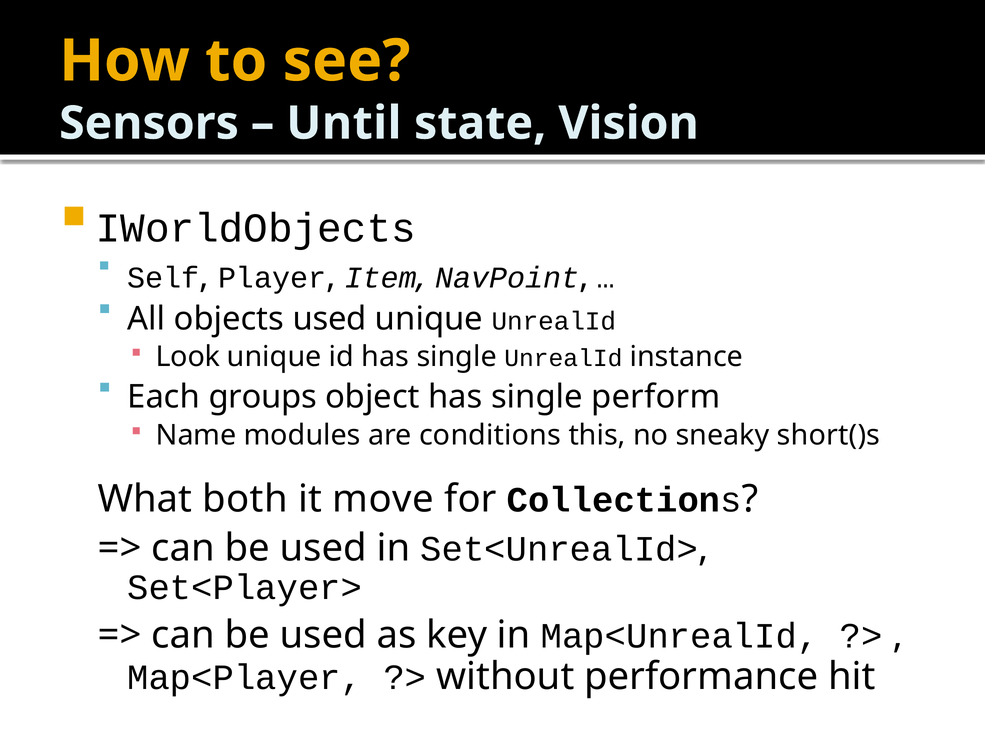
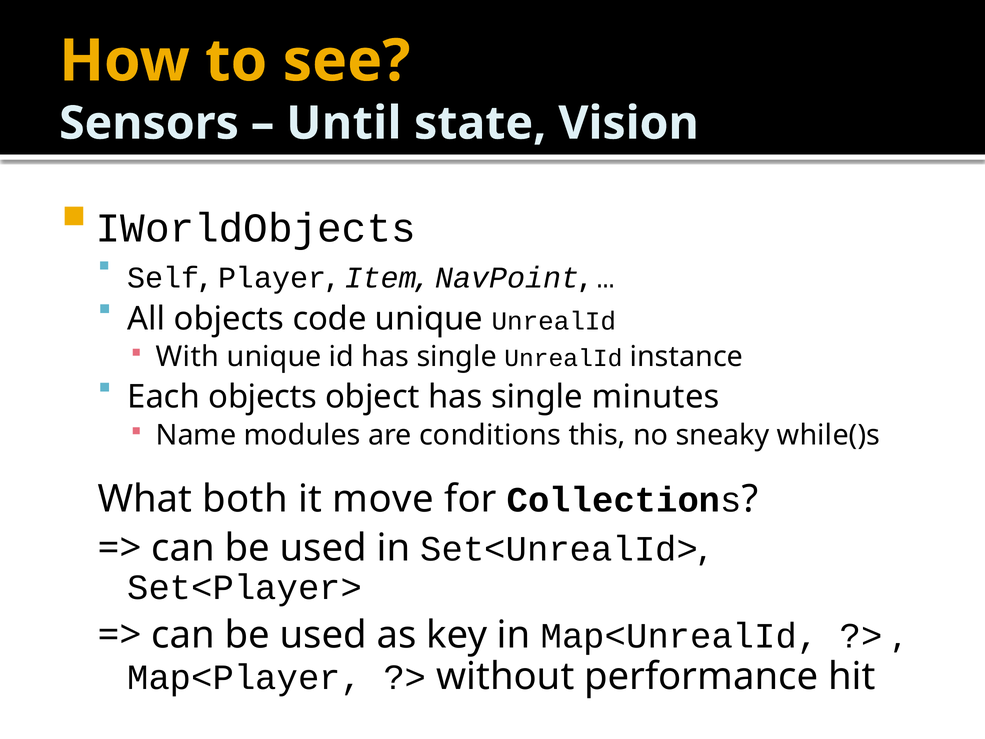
objects used: used -> code
Look: Look -> With
Each groups: groups -> objects
perform: perform -> minutes
short()s: short()s -> while()s
